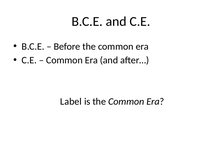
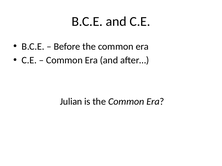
Label: Label -> Julian
